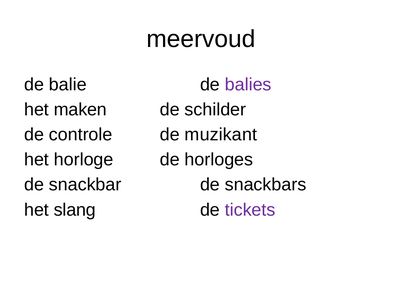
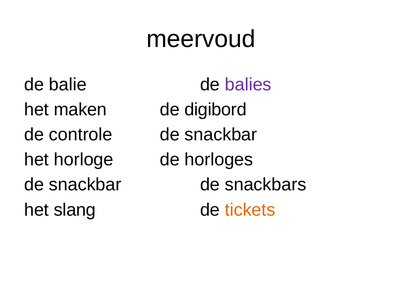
schilder: schilder -> digibord
controle de muzikant: muzikant -> snackbar
tickets colour: purple -> orange
